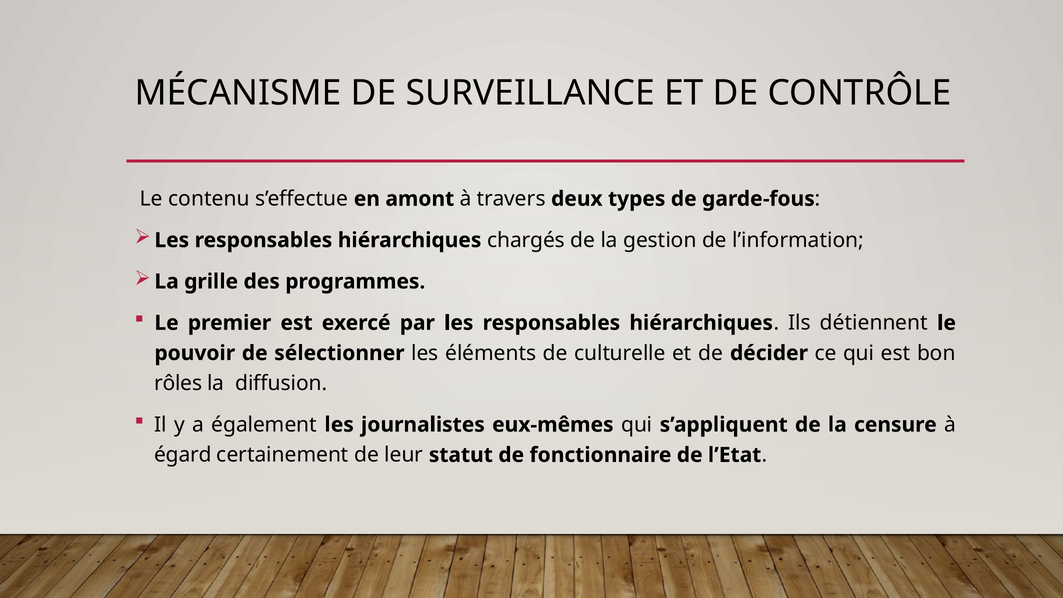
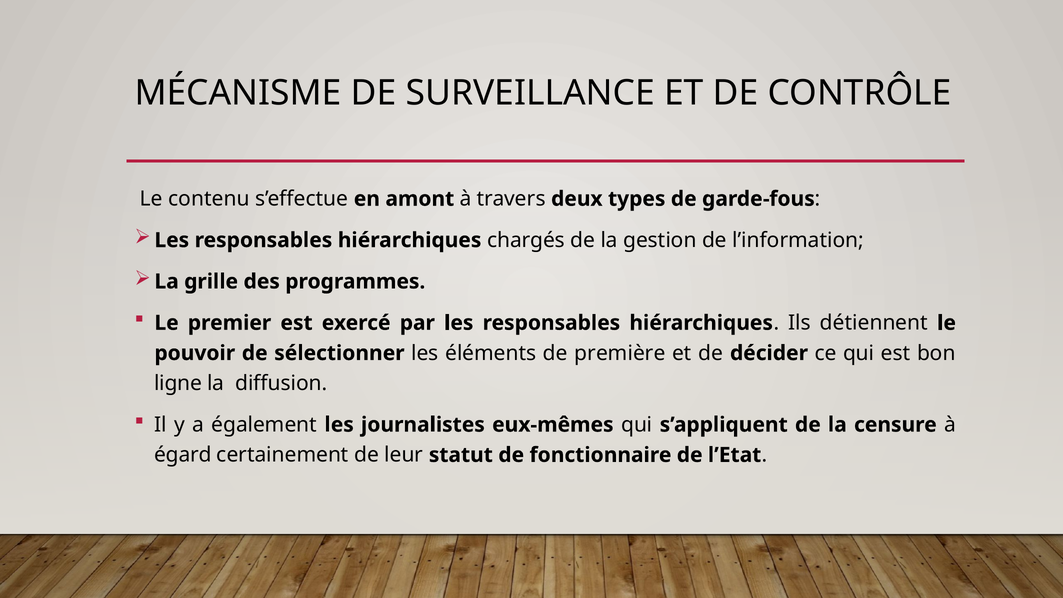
culturelle: culturelle -> première
rôles: rôles -> ligne
